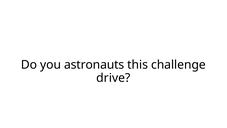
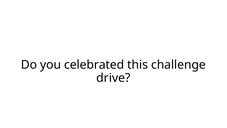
astronauts: astronauts -> celebrated
